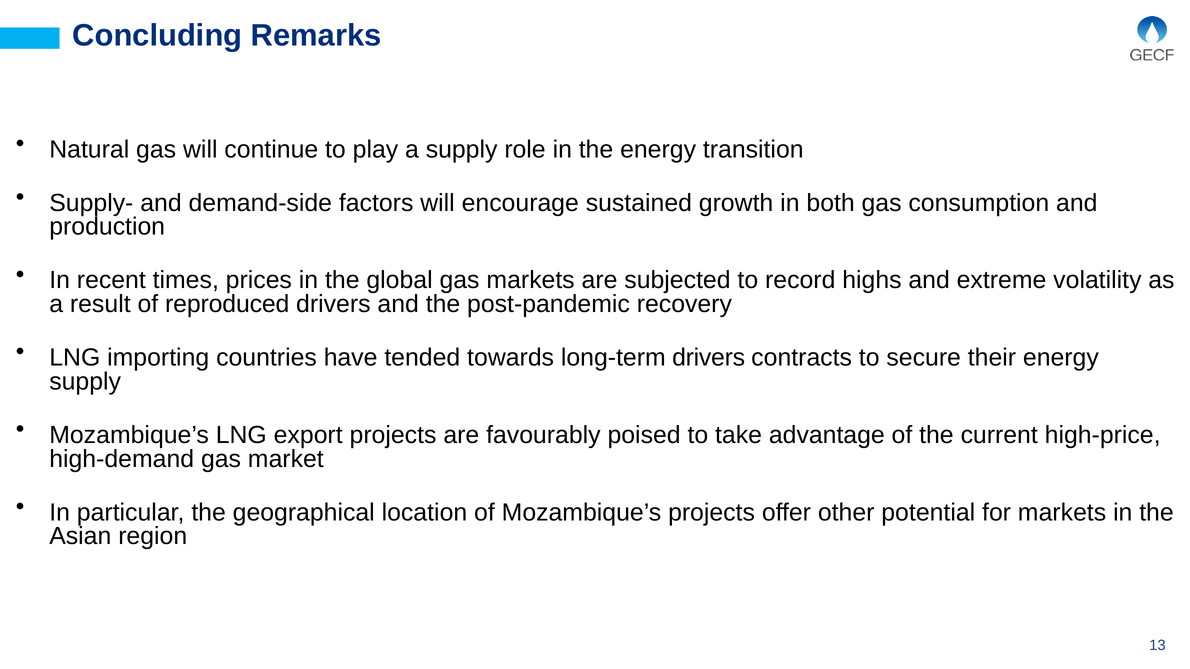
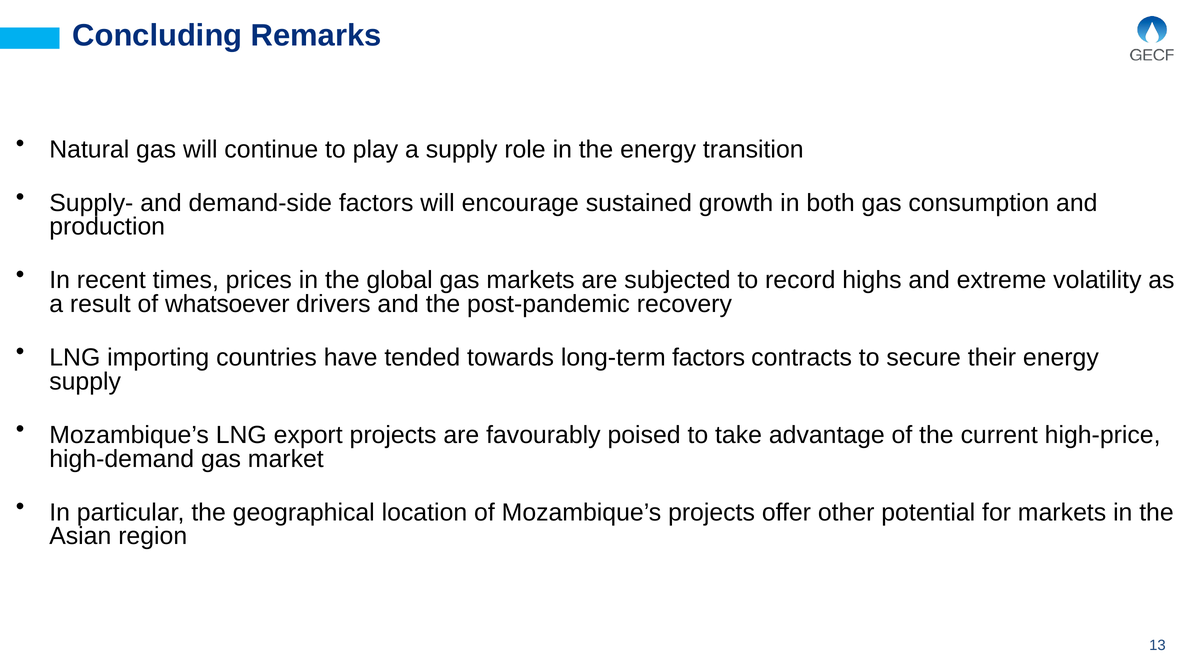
reproduced: reproduced -> whatsoever
long-term drivers: drivers -> factors
